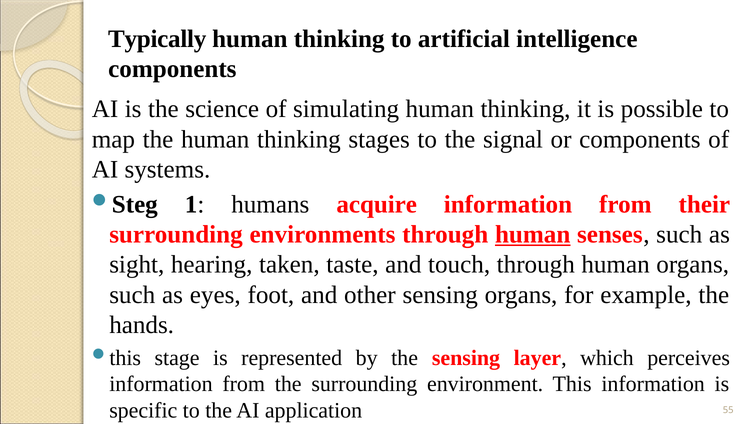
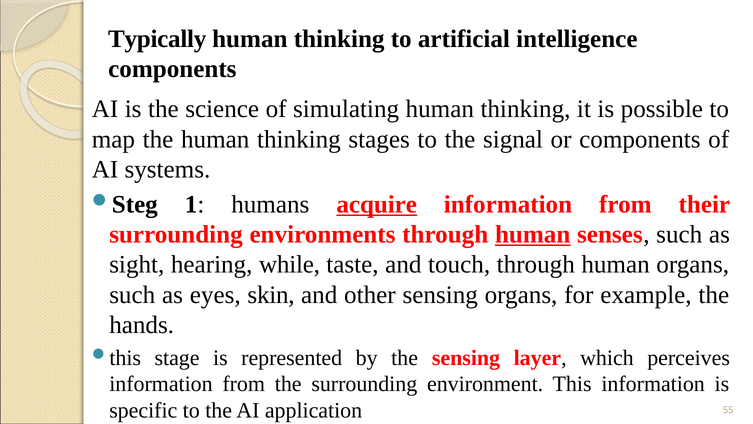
acquire underline: none -> present
taken: taken -> while
foot: foot -> skin
